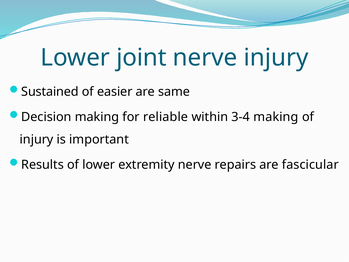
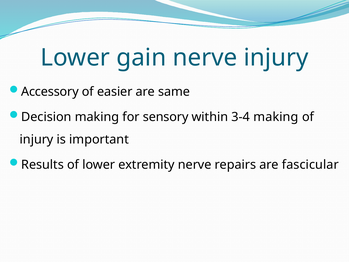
joint: joint -> gain
Sustained: Sustained -> Accessory
reliable: reliable -> sensory
